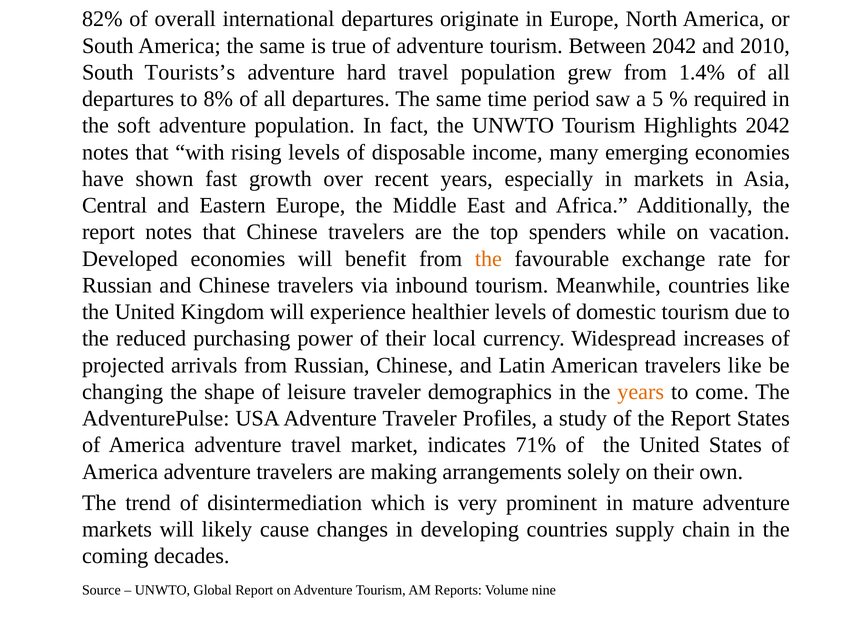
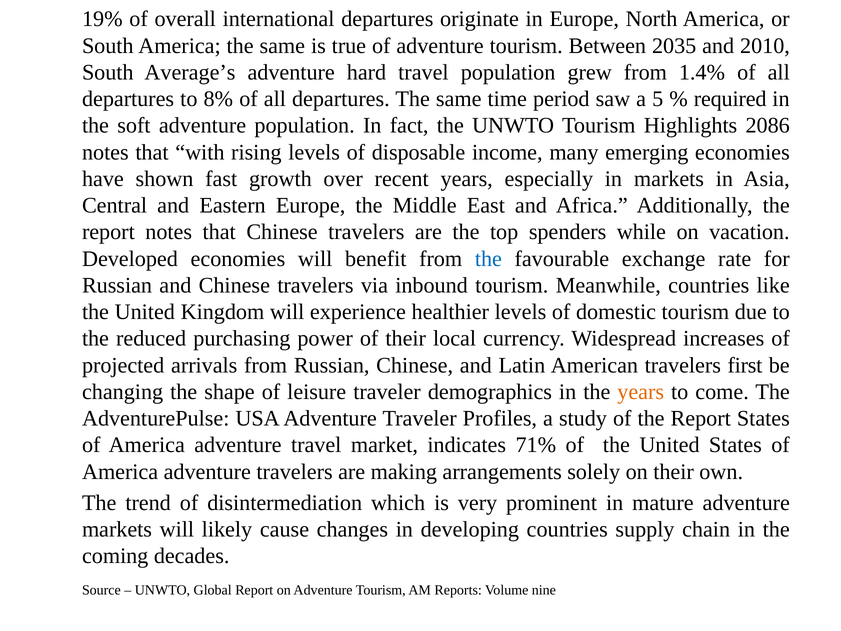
82%: 82% -> 19%
Between 2042: 2042 -> 2035
Tourists’s: Tourists’s -> Average’s
Highlights 2042: 2042 -> 2086
the at (488, 259) colour: orange -> blue
travelers like: like -> first
